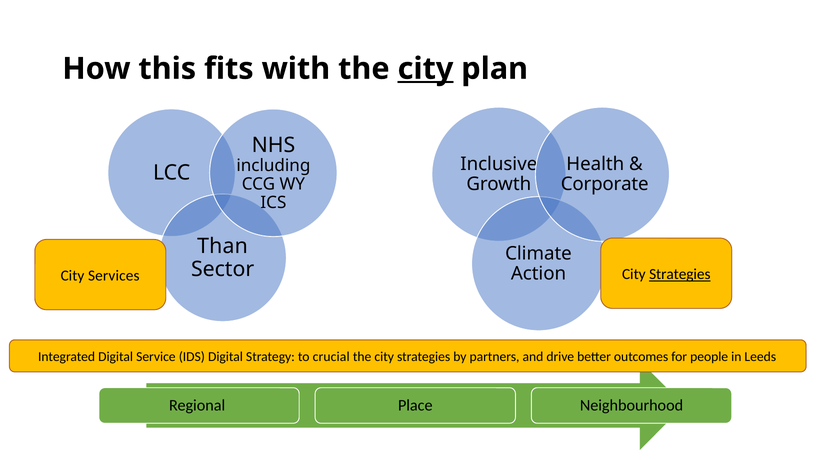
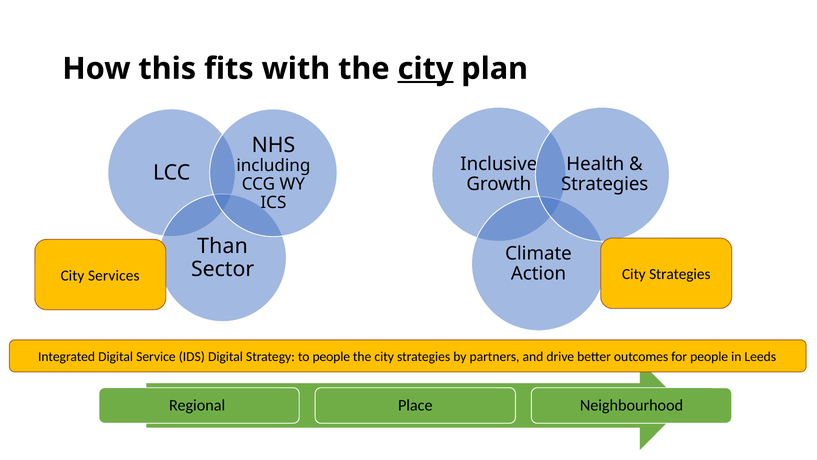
Corporate at (605, 184): Corporate -> Strategies
Strategies at (680, 274) underline: present -> none
to crucial: crucial -> people
